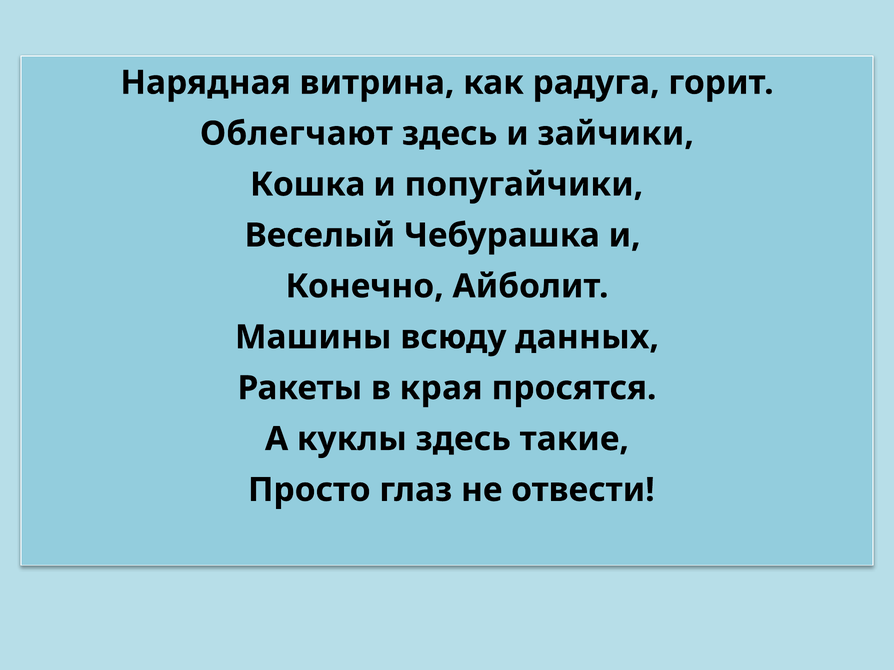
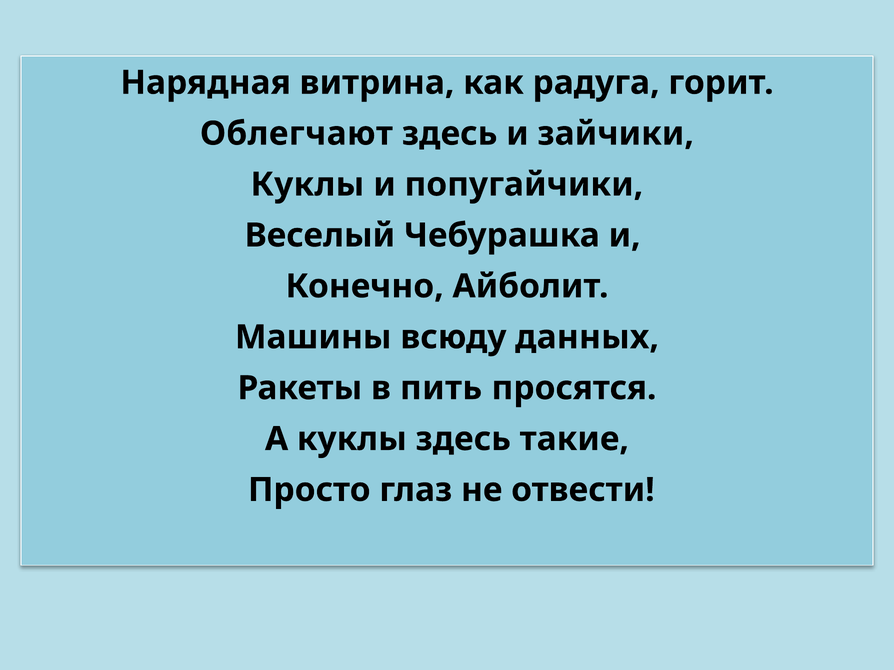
Кошка at (308, 185): Кошка -> Куклы
края: края -> пить
